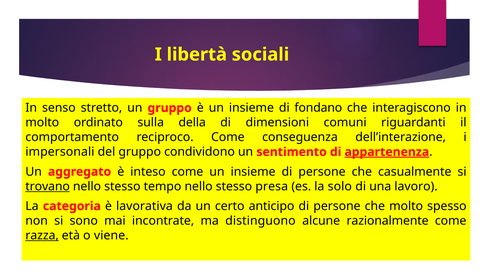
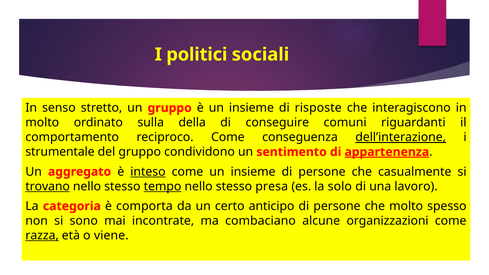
libertà: libertà -> politici
fondano: fondano -> risposte
dimensioni: dimensioni -> conseguire
dell’interazione underline: none -> present
impersonali: impersonali -> strumentale
inteso underline: none -> present
tempo underline: none -> present
lavorativa: lavorativa -> comporta
distinguono: distinguono -> combaciano
razionalmente: razionalmente -> organizzazioni
